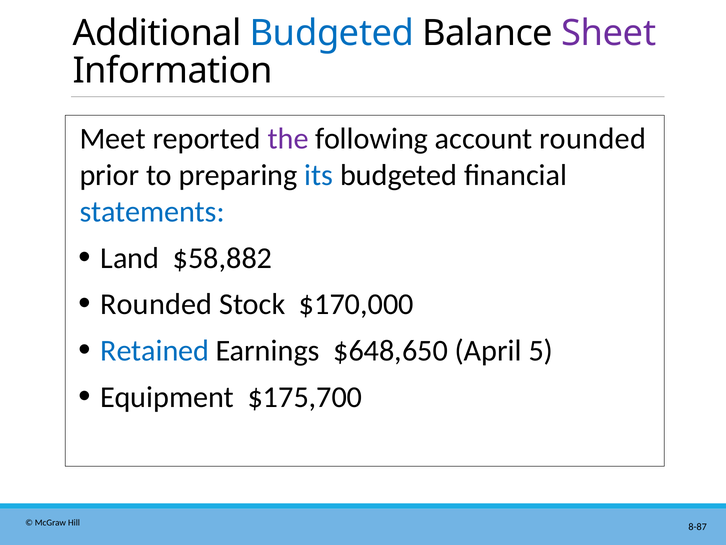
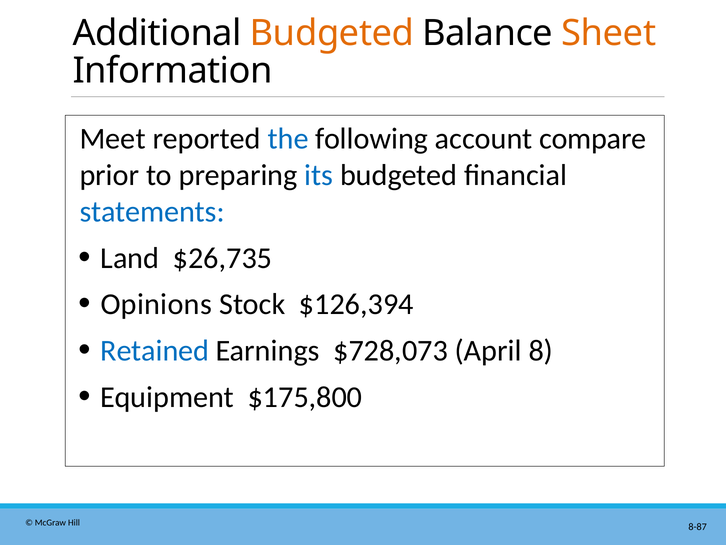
Budgeted at (332, 33) colour: blue -> orange
Sheet colour: purple -> orange
the colour: purple -> blue
account rounded: rounded -> compare
$58,882: $58,882 -> $26,735
Rounded at (156, 304): Rounded -> Opinions
$170,000: $170,000 -> $126,394
$648,650: $648,650 -> $728,073
5: 5 -> 8
$175,700: $175,700 -> $175,800
